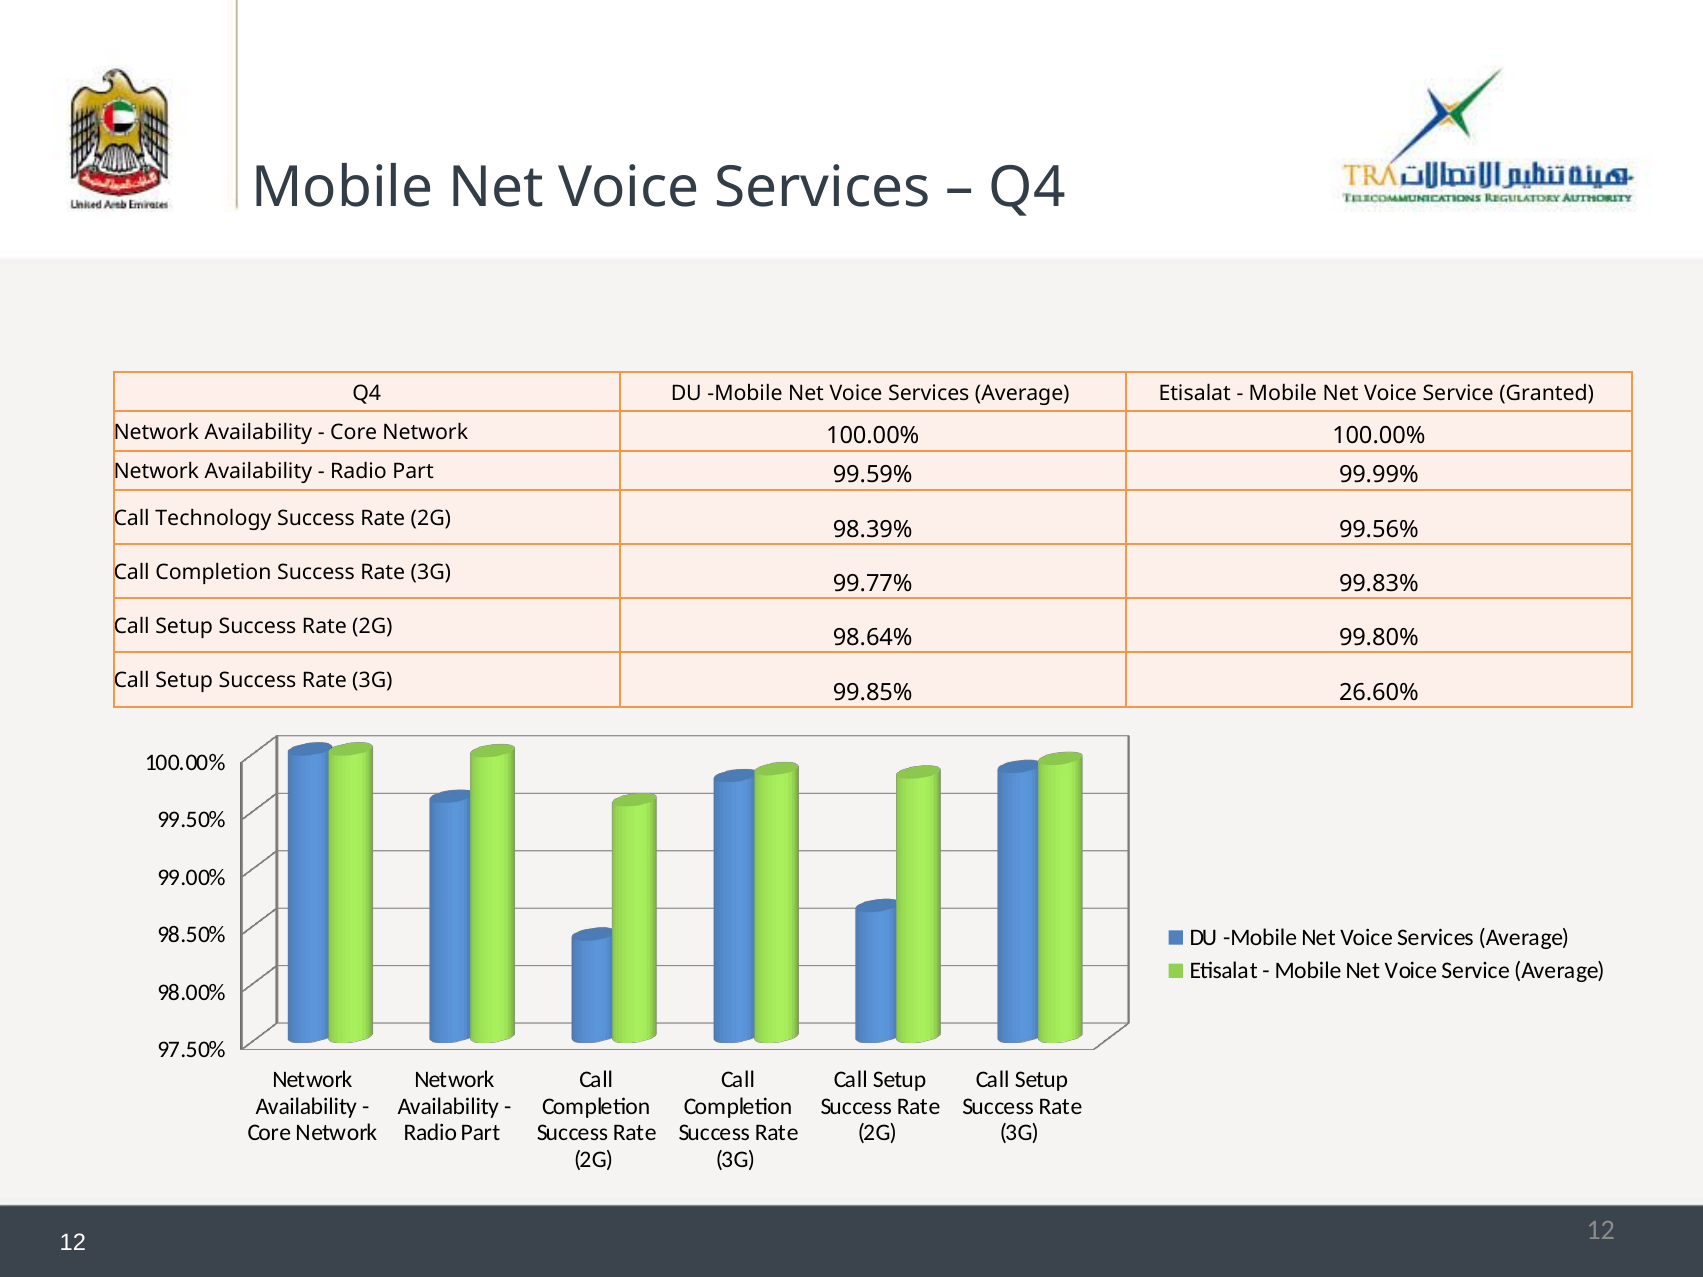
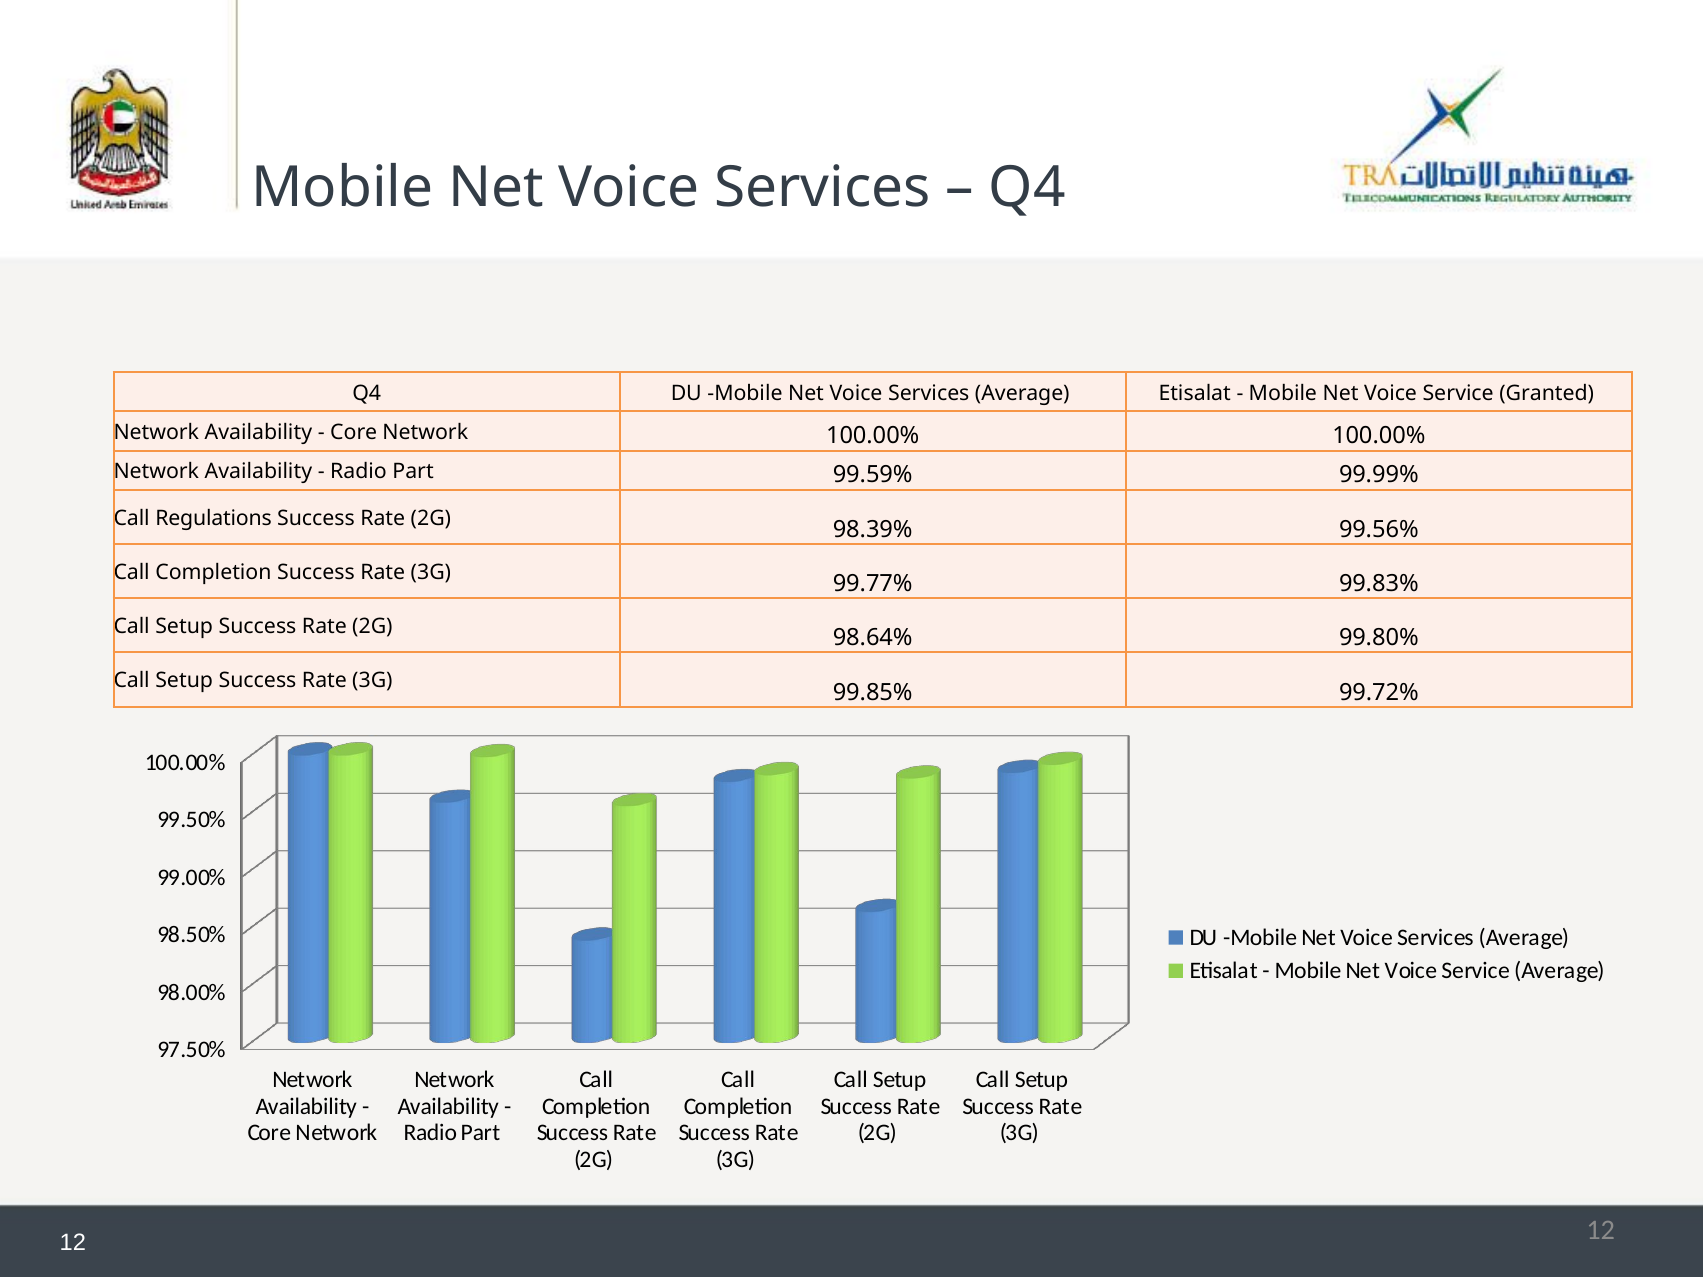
Technology: Technology -> Regulations
26.60%: 26.60% -> 99.72%
